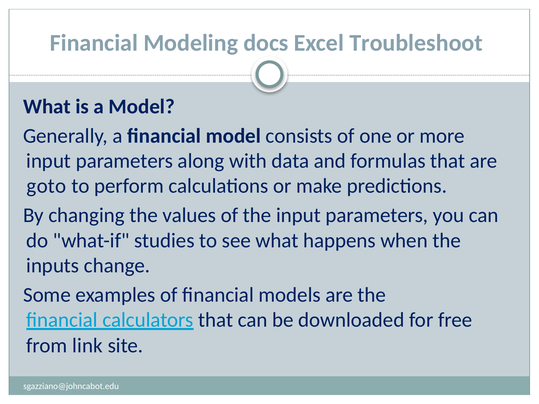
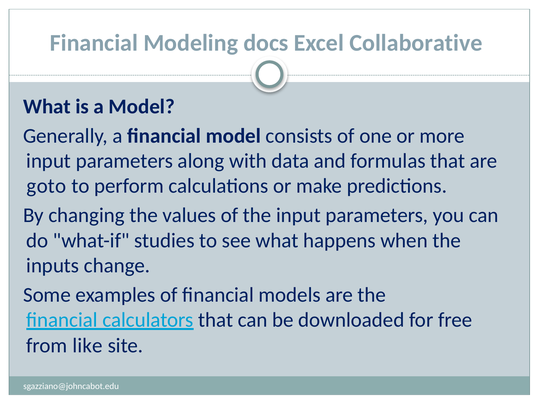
Troubleshoot: Troubleshoot -> Collaborative
link: link -> like
